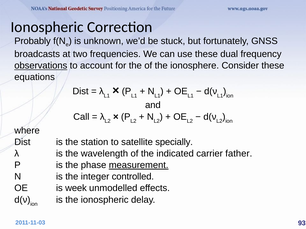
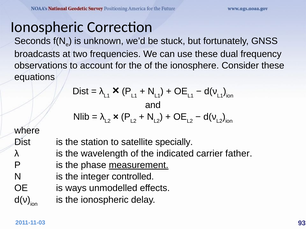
Probably: Probably -> Seconds
observations underline: present -> none
Call: Call -> Nlib
week: week -> ways
